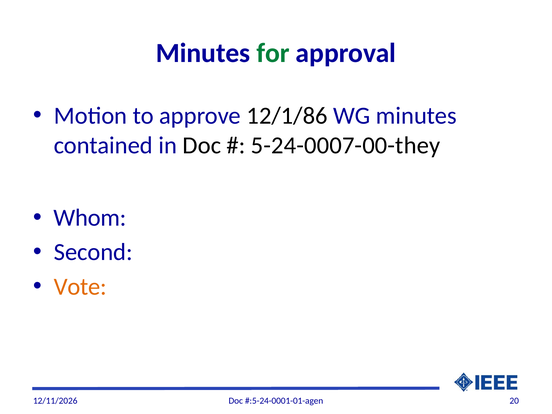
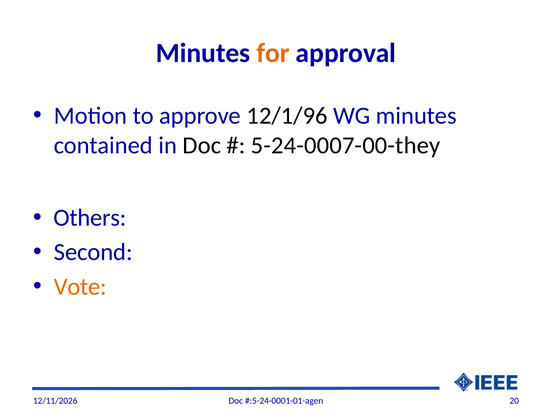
for colour: green -> orange
12/1/86: 12/1/86 -> 12/1/96
Whom: Whom -> Others
